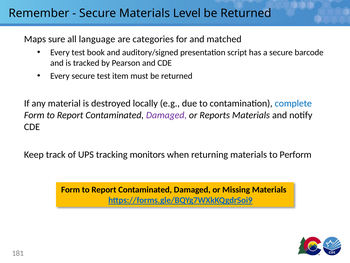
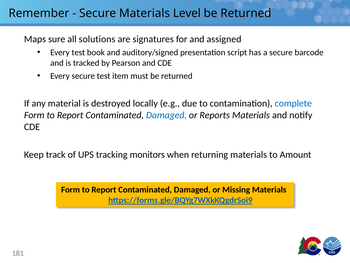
language: language -> solutions
categories: categories -> signatures
matched: matched -> assigned
Damaged at (166, 115) colour: purple -> blue
Perform: Perform -> Amount
